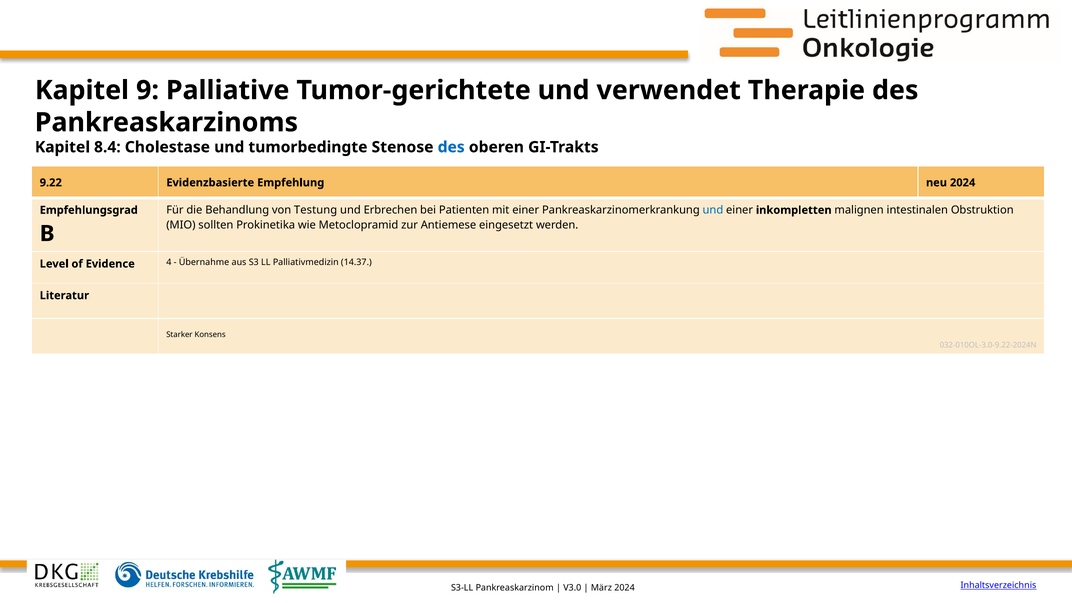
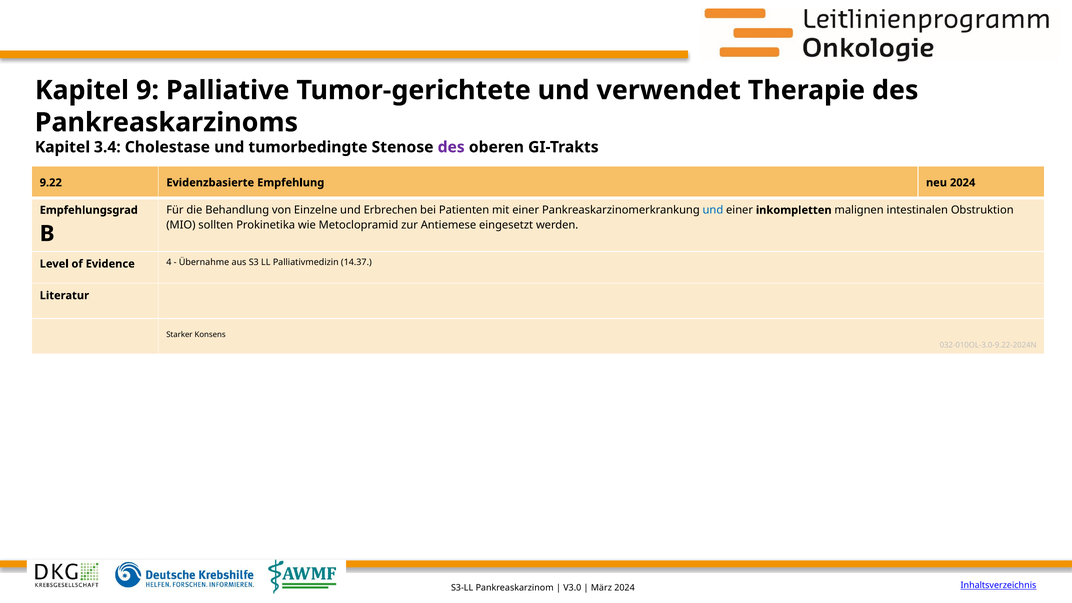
8.4: 8.4 -> 3.4
des at (451, 147) colour: blue -> purple
Testung: Testung -> Einzelne
